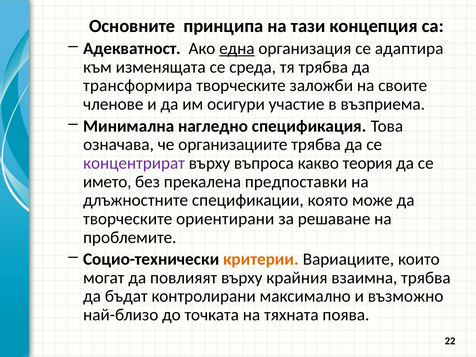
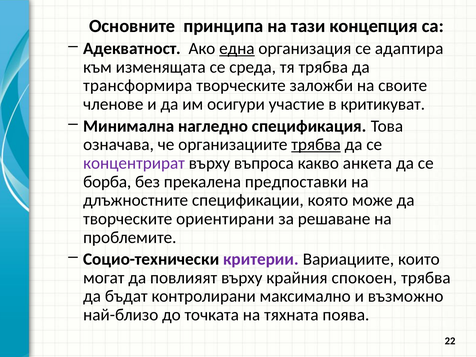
възприема: възприема -> критикуват
трябва at (316, 145) underline: none -> present
теория: теория -> анкета
името: името -> борба
критерии colour: orange -> purple
взаимна: взаимна -> спокоен
